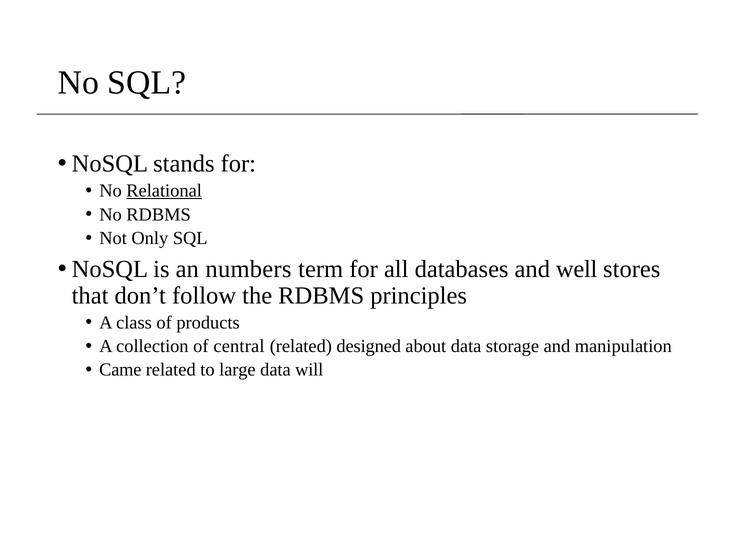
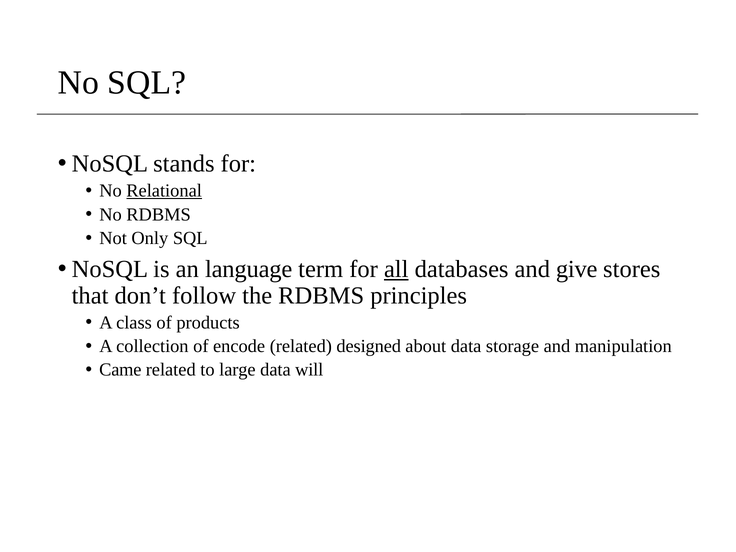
numbers: numbers -> language
all underline: none -> present
well: well -> give
central: central -> encode
